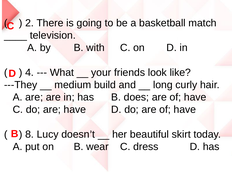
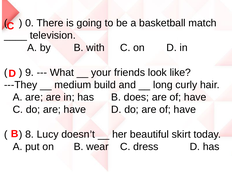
2: 2 -> 0
4: 4 -> 9
